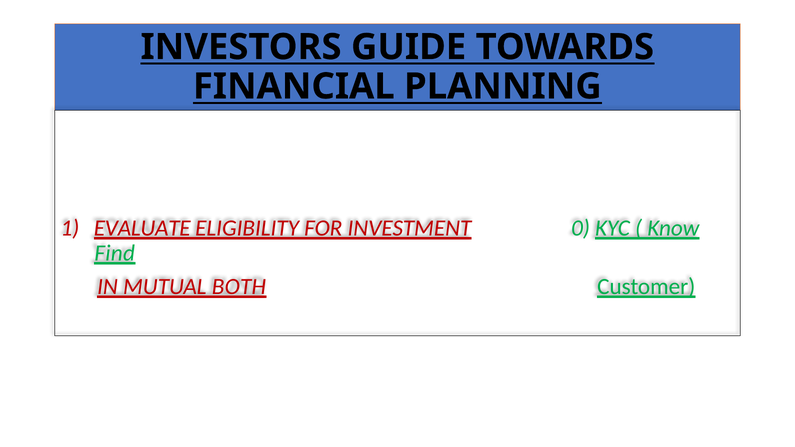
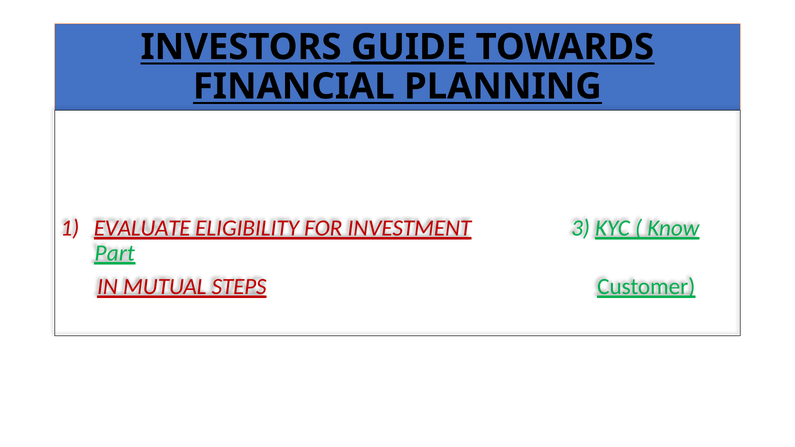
GUIDE underline: none -> present
0: 0 -> 3
Find: Find -> Part
BOTH: BOTH -> STEPS
